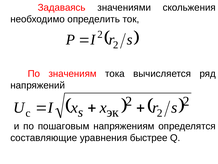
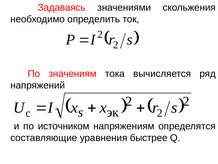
пошаговым: пошаговым -> источником
